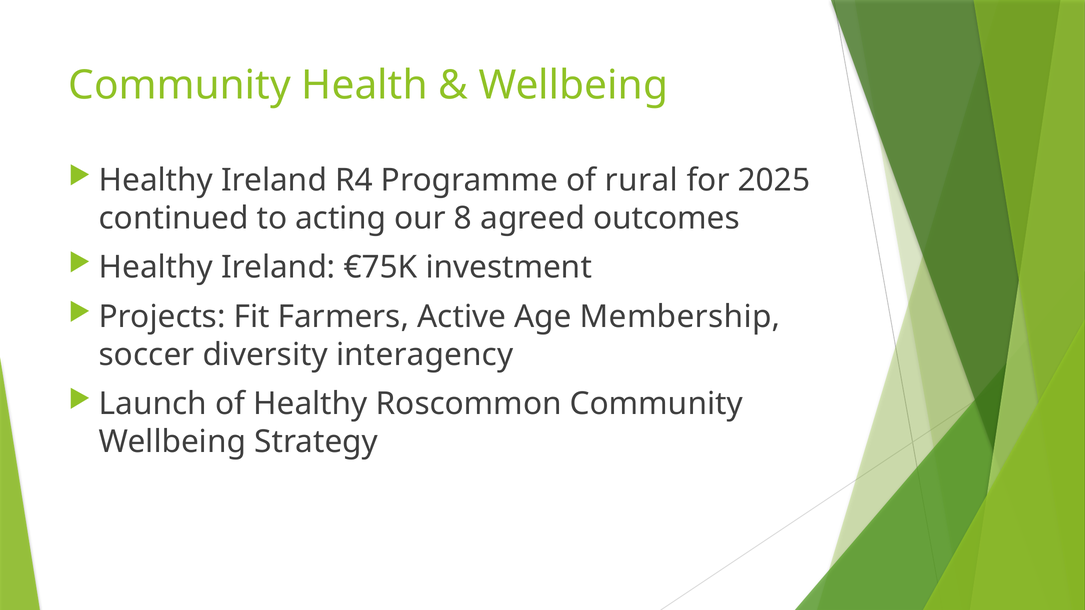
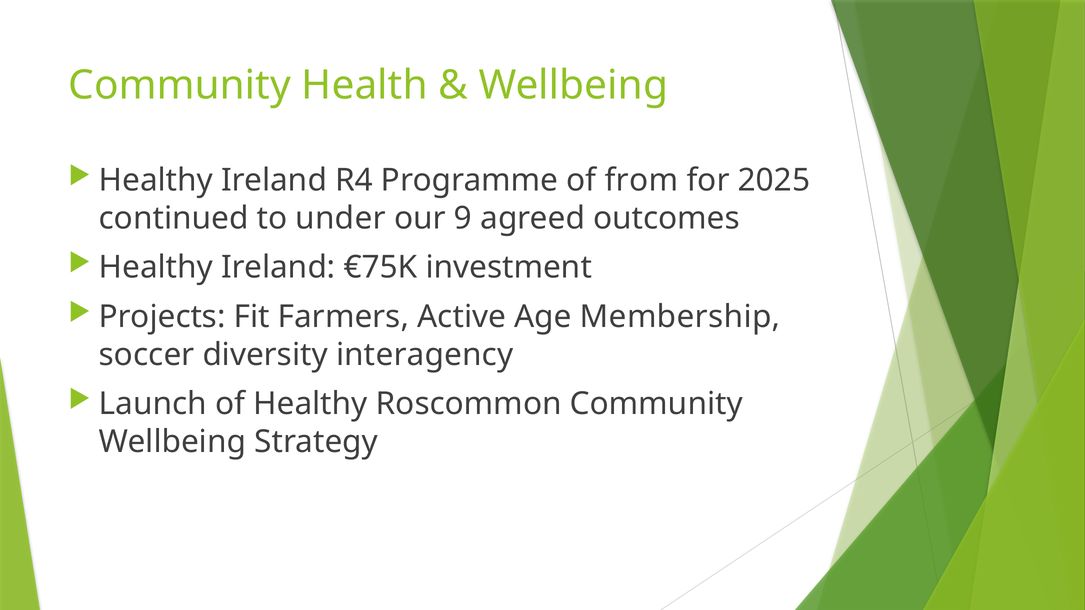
rural: rural -> from
acting: acting -> under
8: 8 -> 9
